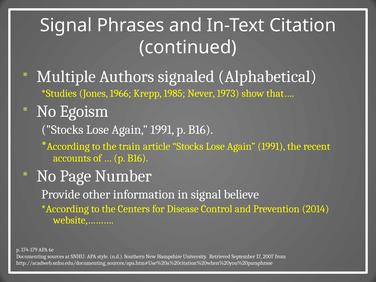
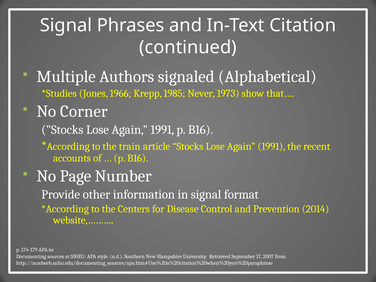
Egoism: Egoism -> Corner
believe: believe -> format
